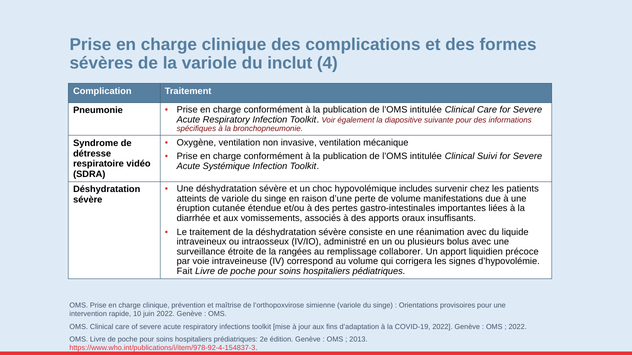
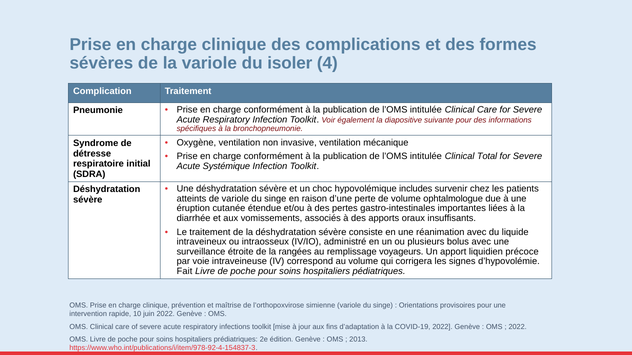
inclut: inclut -> isoler
Suivi: Suivi -> Total
vidéo: vidéo -> initial
manifestations: manifestations -> ophtalmologue
collaborer: collaborer -> voyageurs
